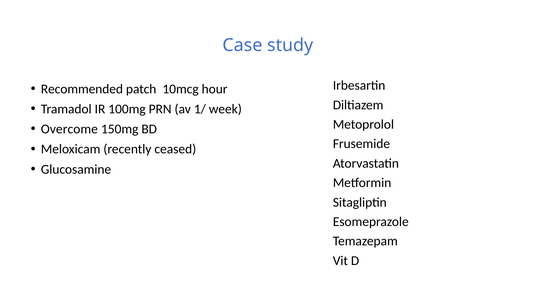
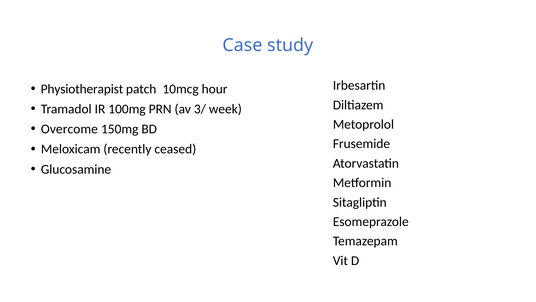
Recommended: Recommended -> Physiotherapist
1/: 1/ -> 3/
